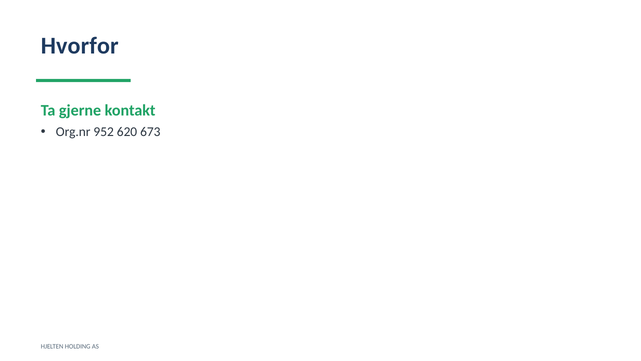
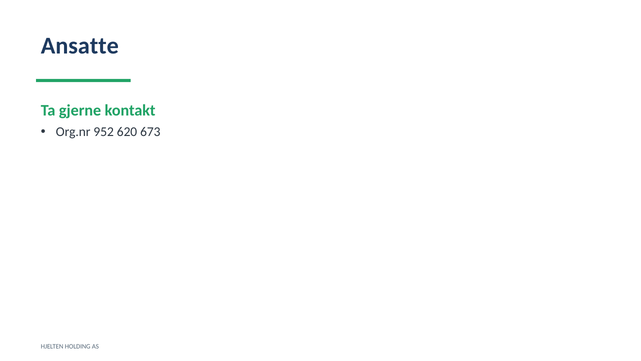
Hvorfor: Hvorfor -> Ansatte
